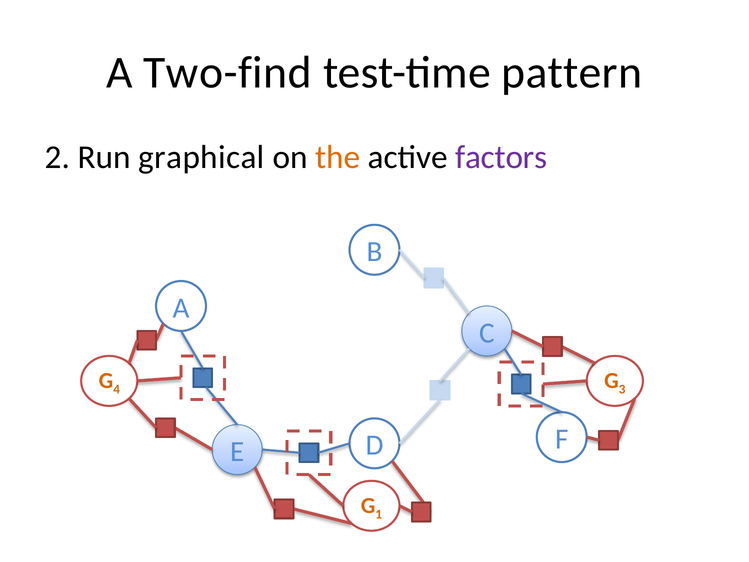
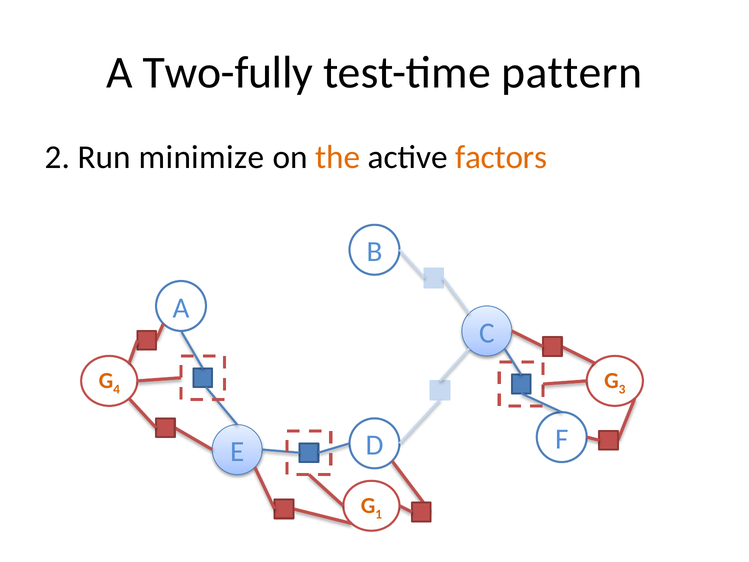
Two-find: Two-find -> Two-fully
graphical: graphical -> minimize
factors colour: purple -> orange
